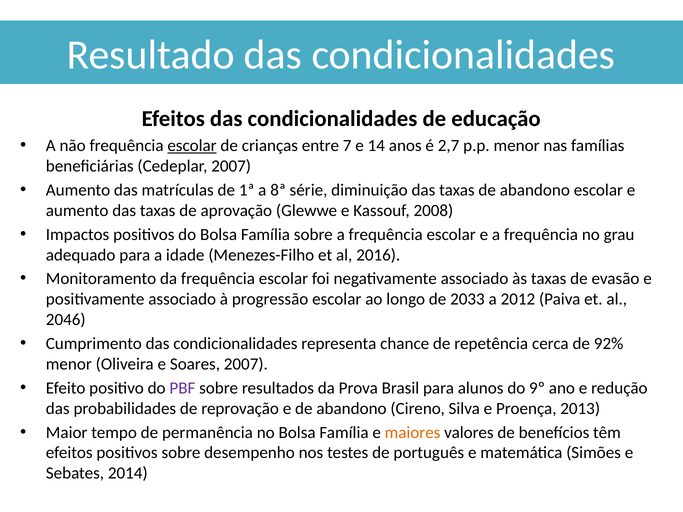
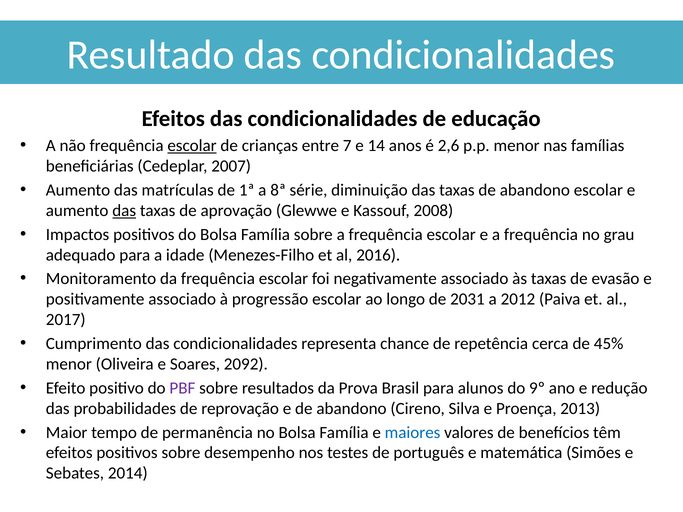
2,7: 2,7 -> 2,6
das at (124, 211) underline: none -> present
2033: 2033 -> 2031
2046: 2046 -> 2017
92%: 92% -> 45%
Soares 2007: 2007 -> 2092
maiores colour: orange -> blue
